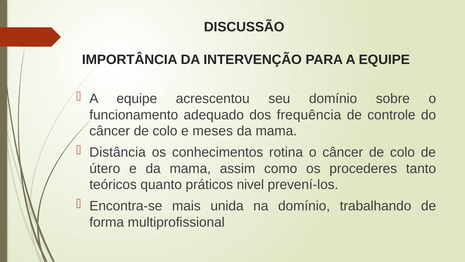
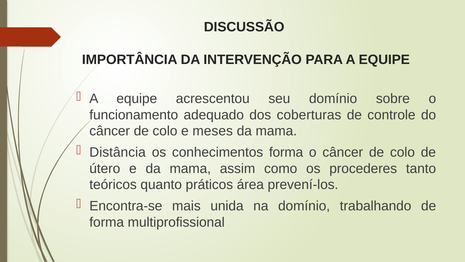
frequência: frequência -> coberturas
conhecimentos rotina: rotina -> forma
nivel: nivel -> área
